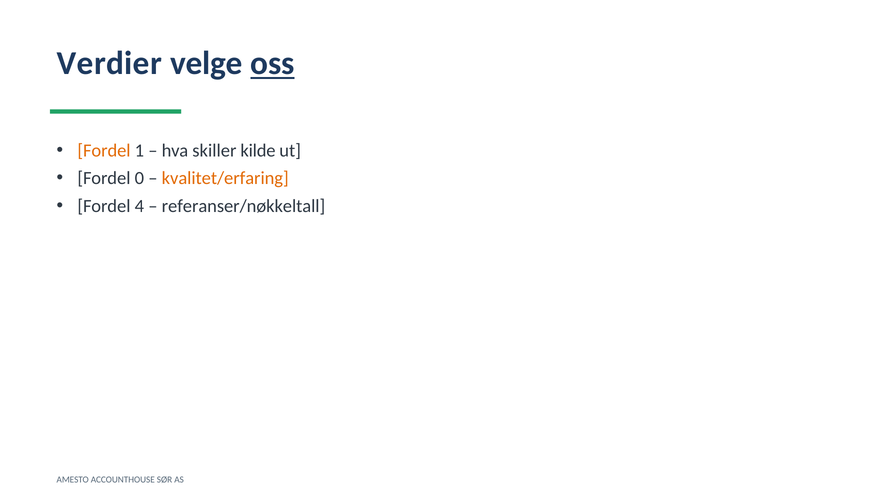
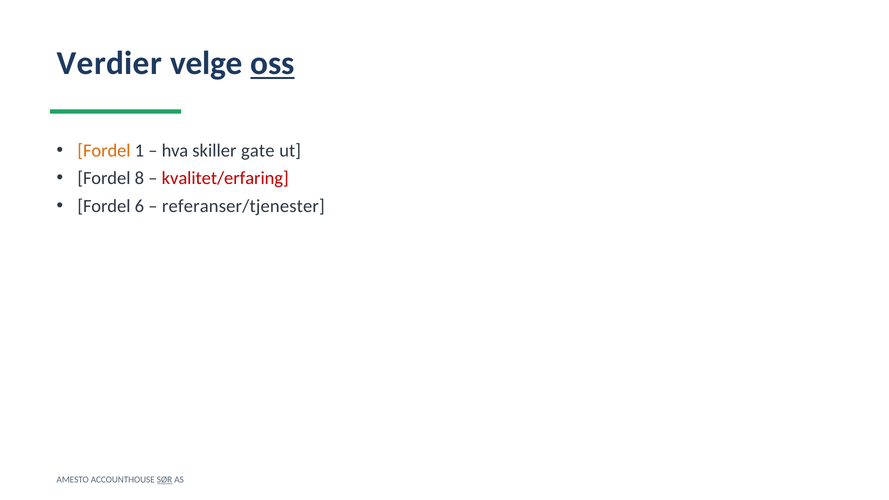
kilde: kilde -> gate
0: 0 -> 8
kvalitet/erfaring colour: orange -> red
4: 4 -> 6
referanser/nøkkeltall: referanser/nøkkeltall -> referanser/tjenester
SØR underline: none -> present
